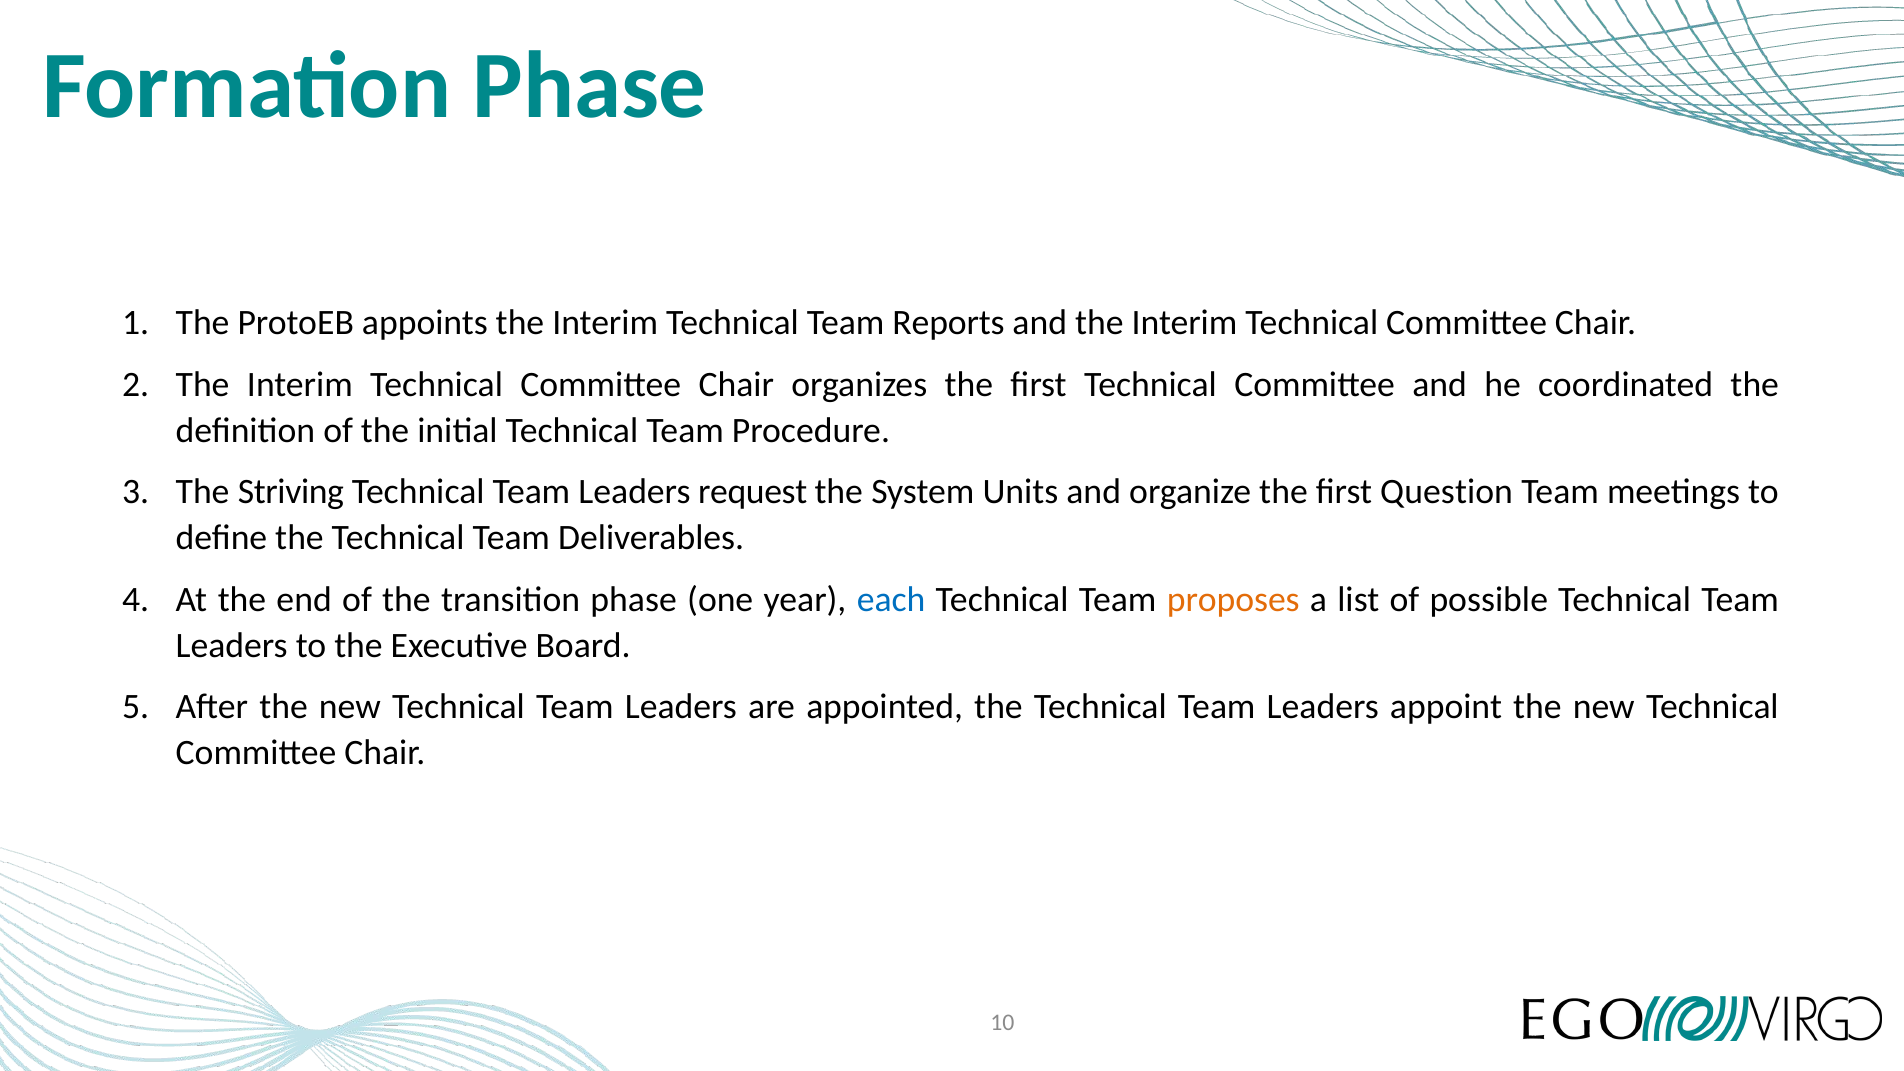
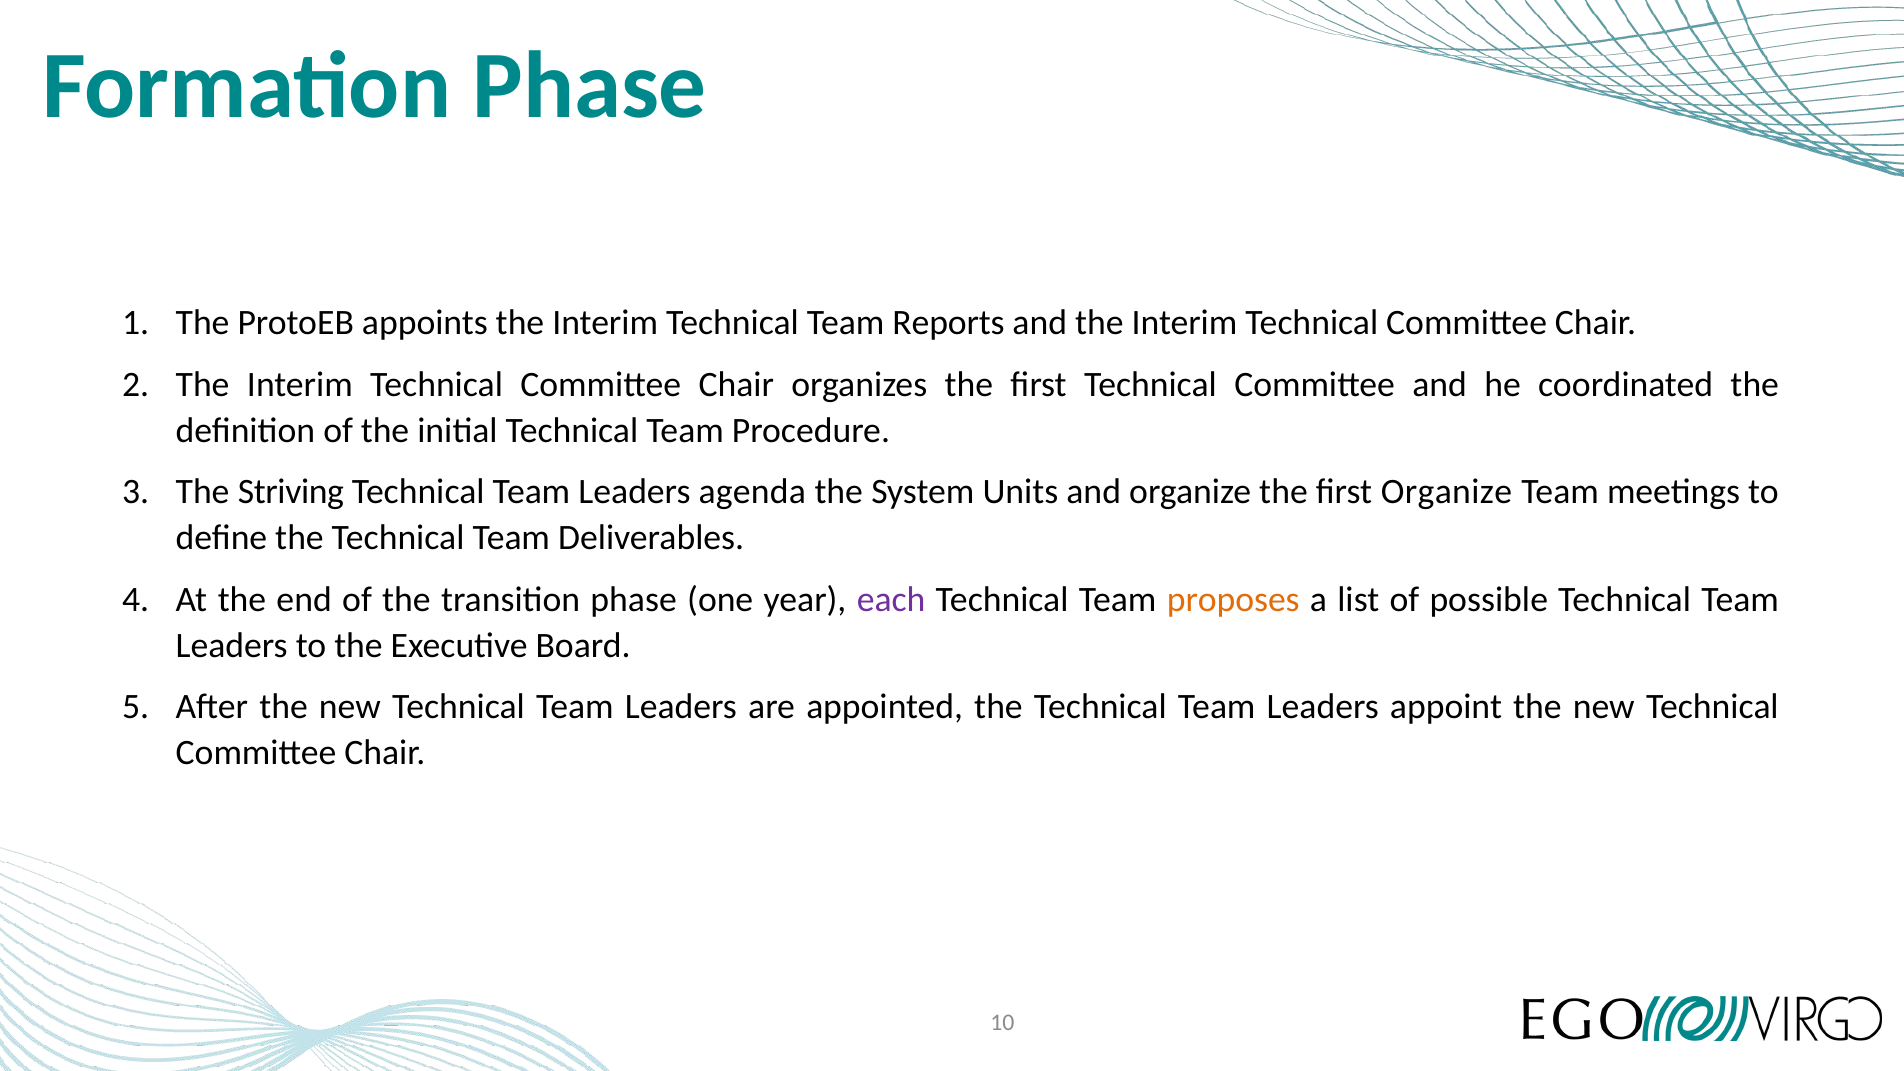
request: request -> agenda
first Question: Question -> Organize
each colour: blue -> purple
